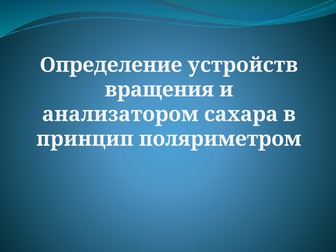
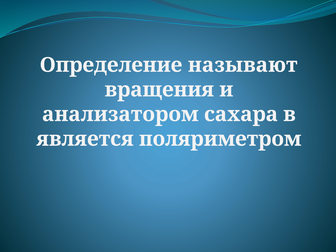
устройств: устройств -> называют
принцип: принцип -> является
